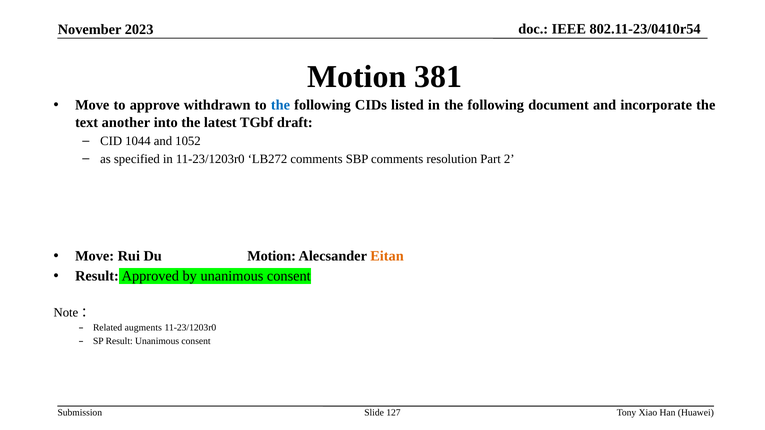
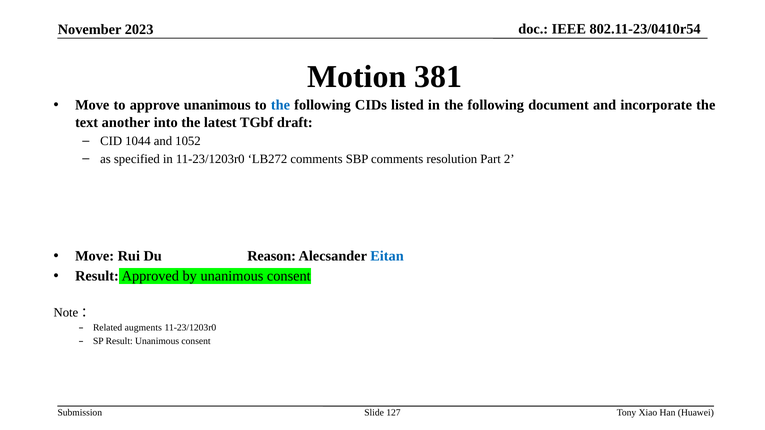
approve withdrawn: withdrawn -> unanimous
Du Motion: Motion -> Reason
Eitan colour: orange -> blue
